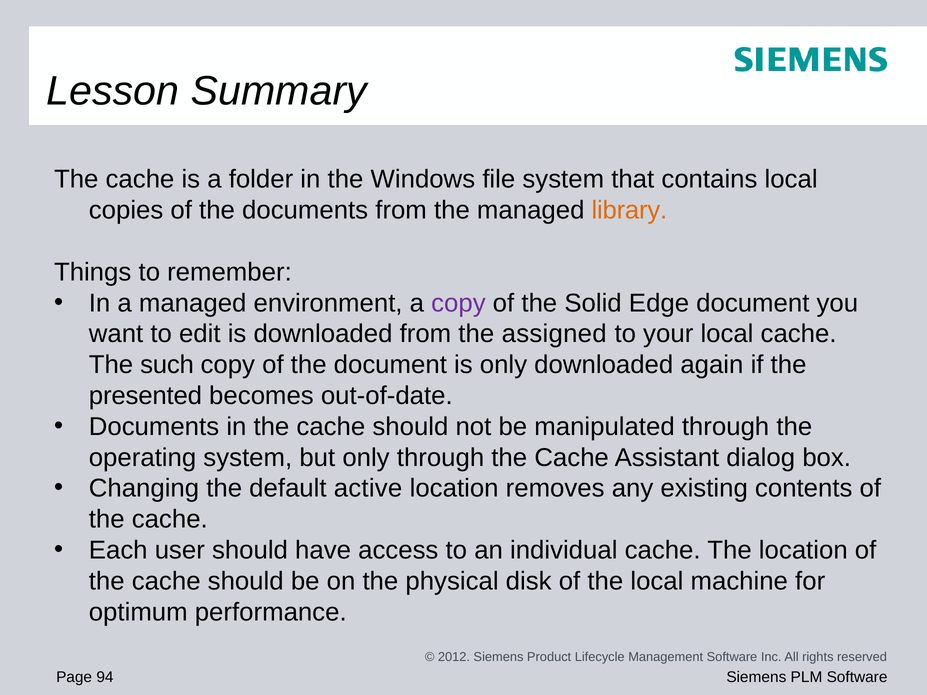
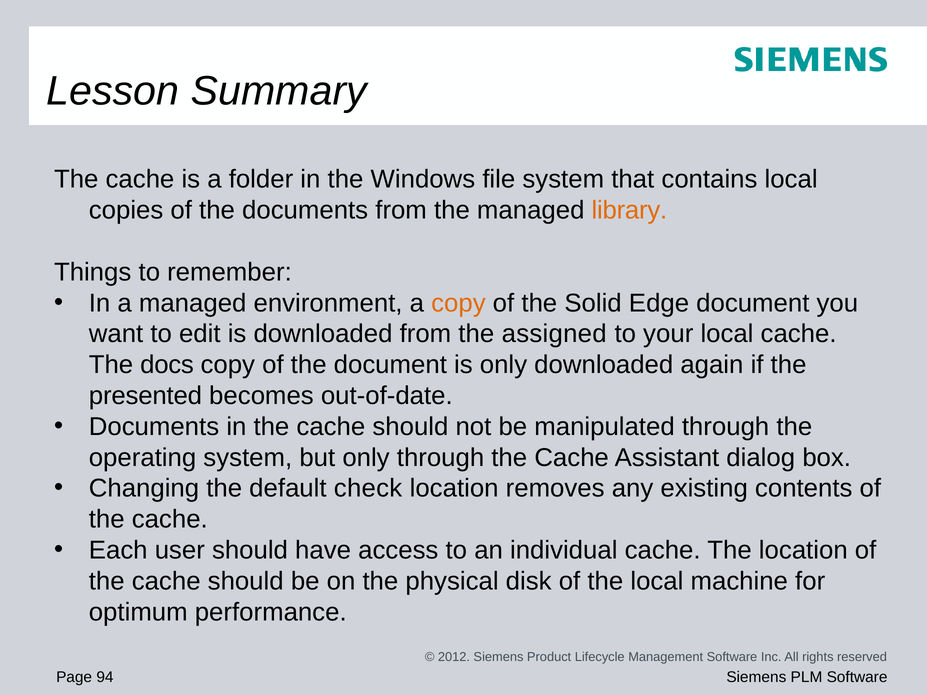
copy at (458, 303) colour: purple -> orange
such: such -> docs
active: active -> check
